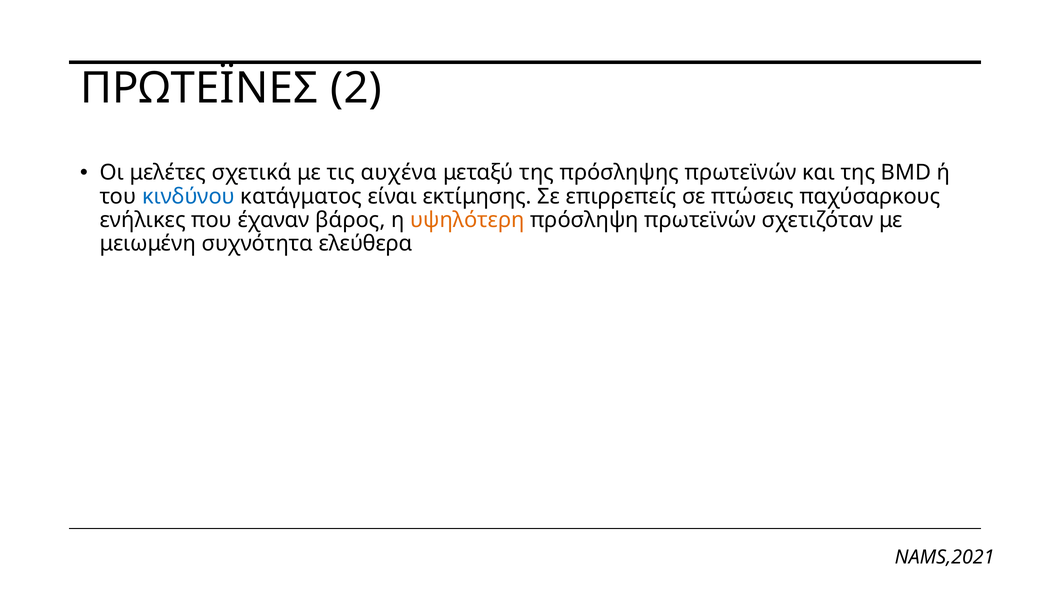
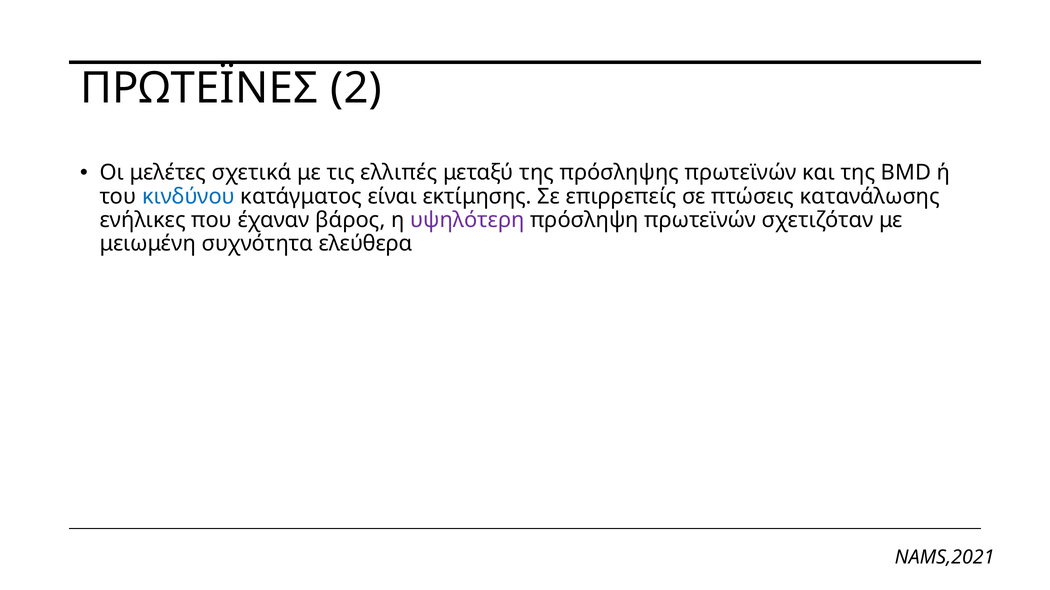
αυχένα: αυχένα -> ελλιπές
παχύσαρκους: παχύσαρκους -> κατανάλωσης
υψηλότερη colour: orange -> purple
